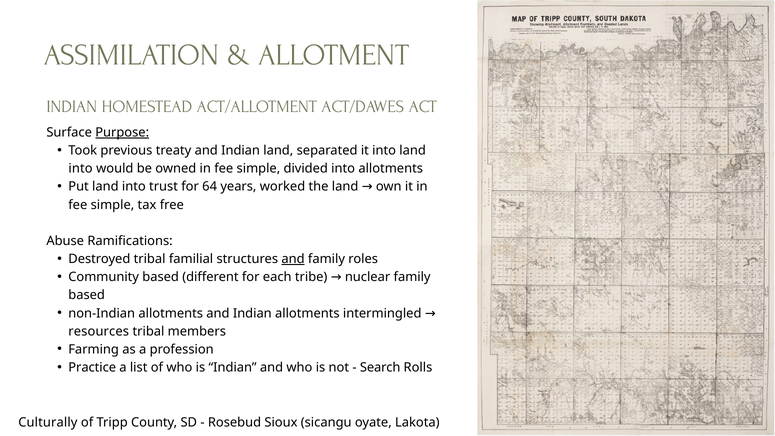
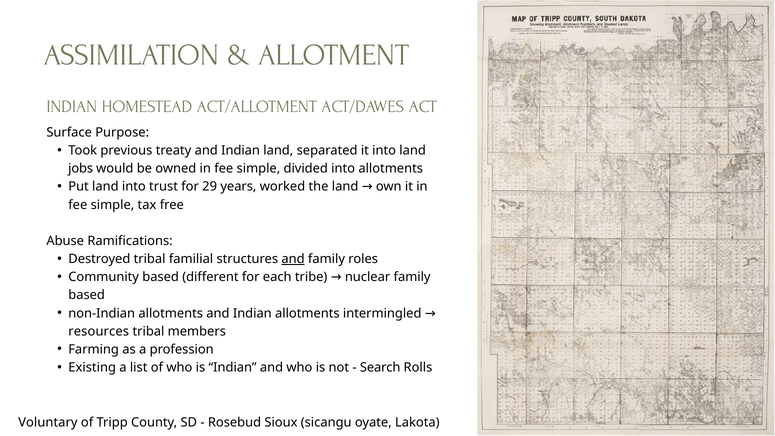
Purpose underline: present -> none
into at (81, 169): into -> jobs
64: 64 -> 29
Practice: Practice -> Existing
Culturally: Culturally -> Voluntary
